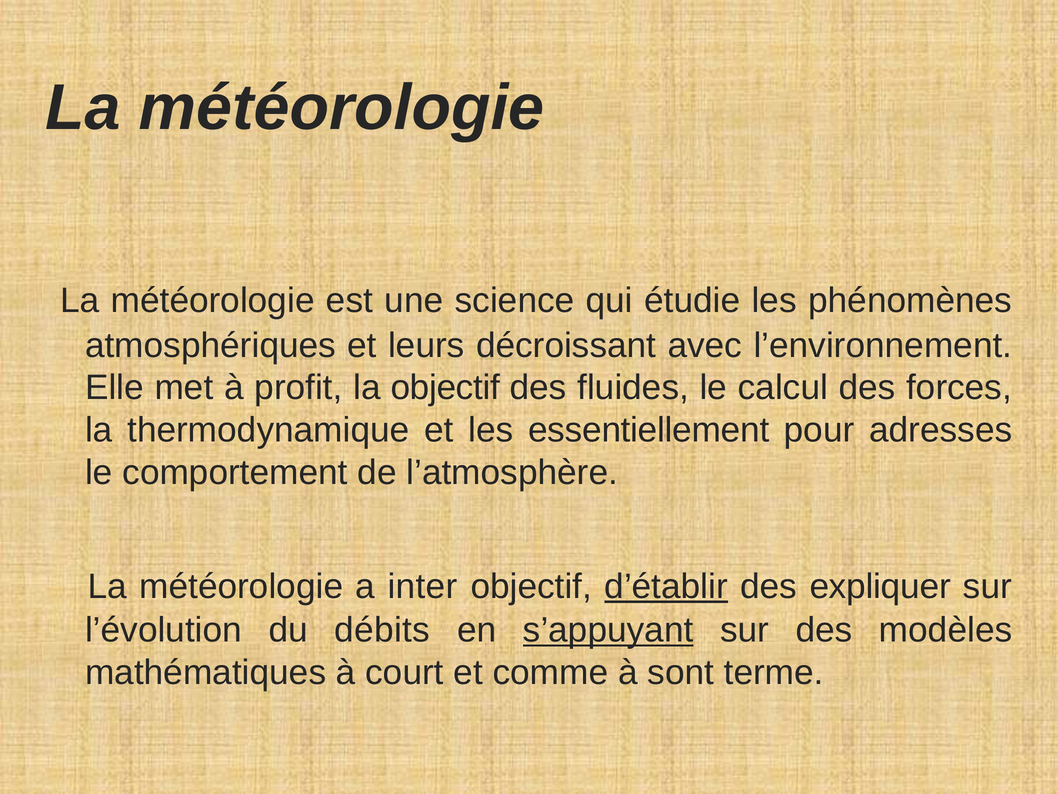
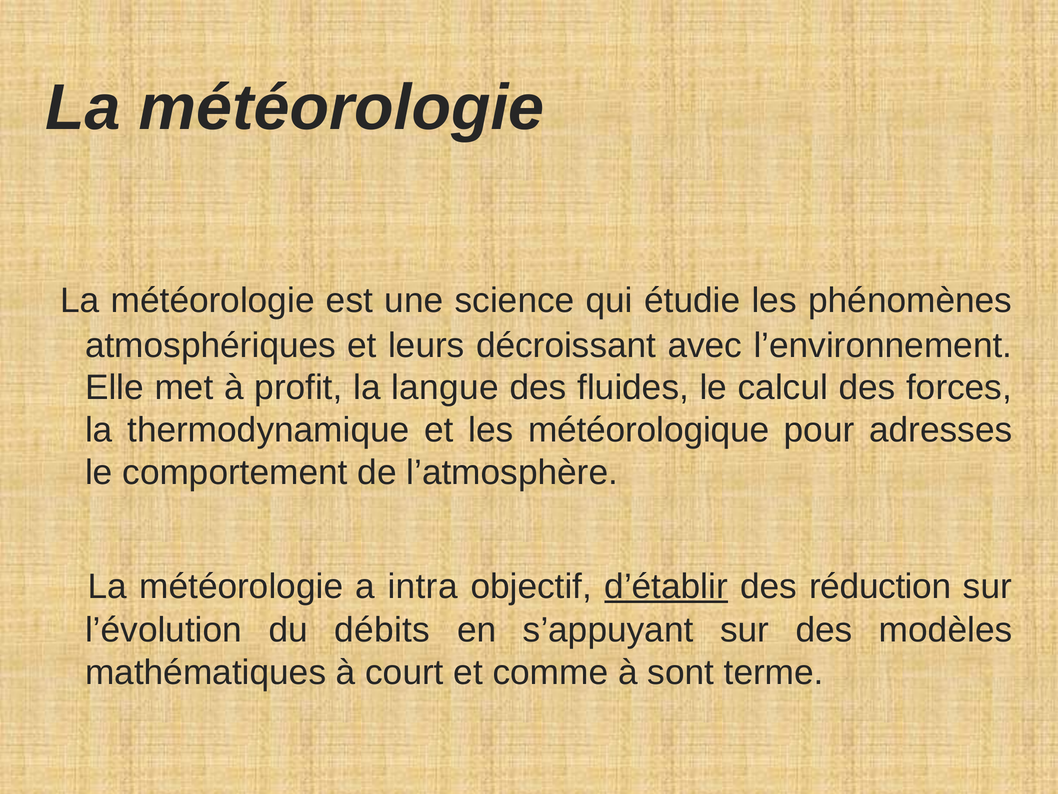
la objectif: objectif -> langue
essentiellement: essentiellement -> météorologique
inter: inter -> intra
expliquer: expliquer -> réduction
s’appuyant underline: present -> none
